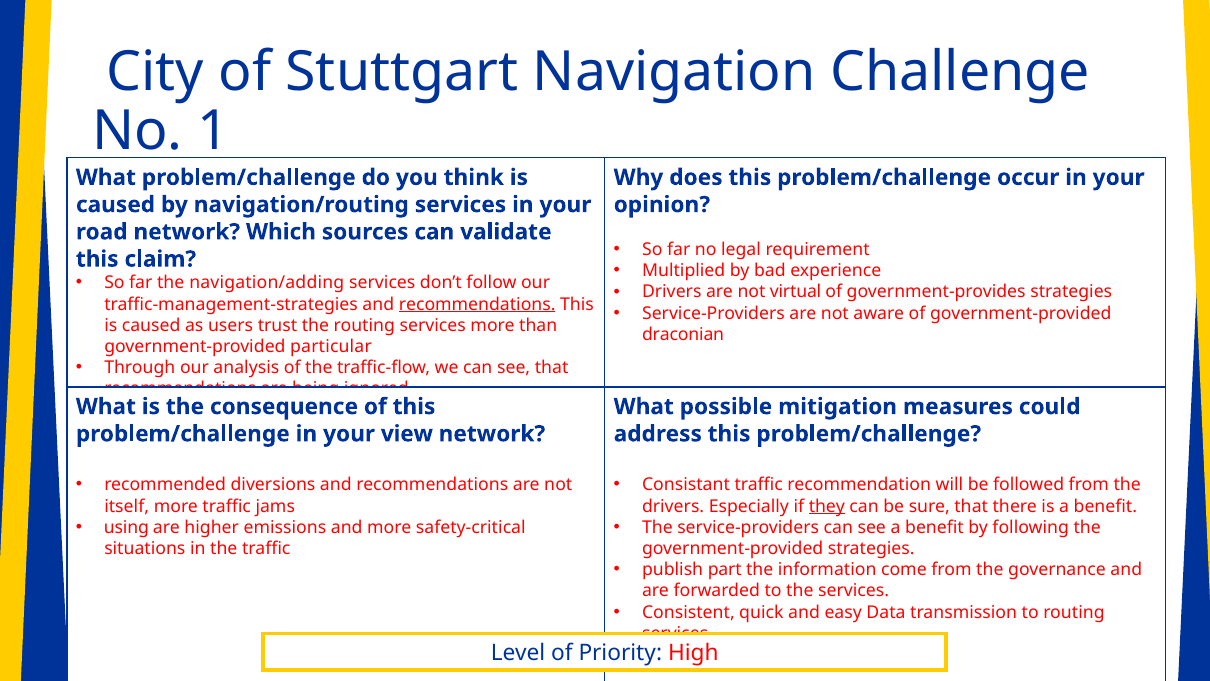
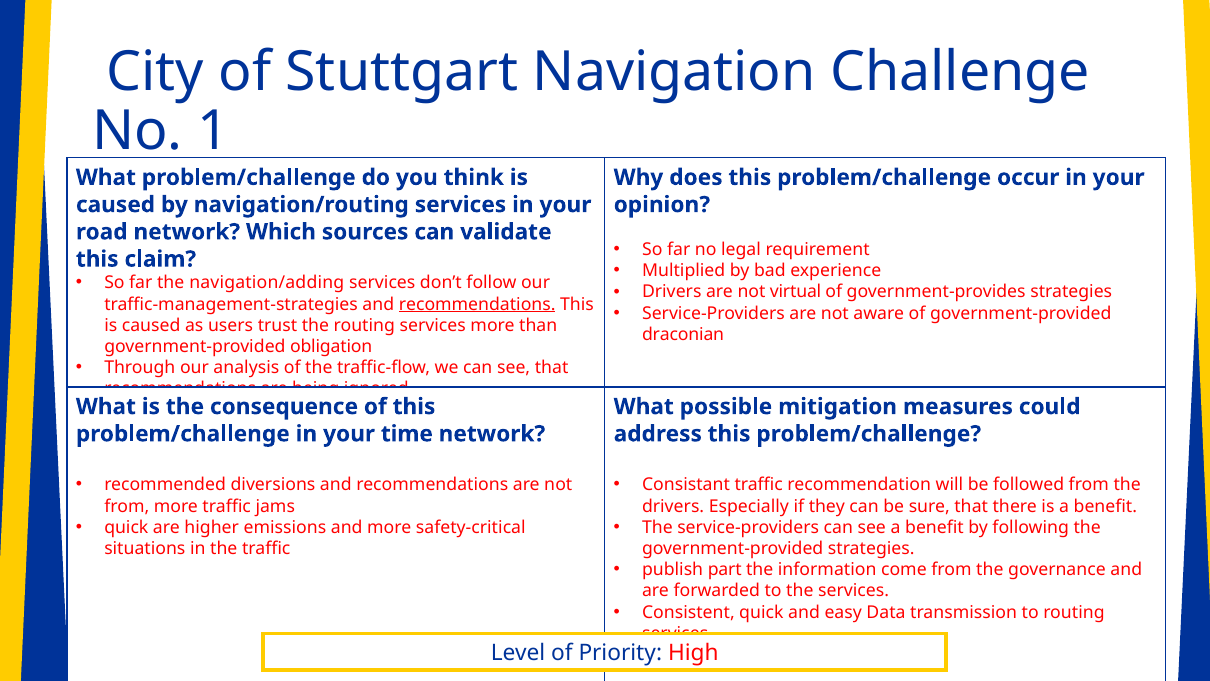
particular: particular -> obligation
view: view -> time
itself at (127, 506): itself -> from
they underline: present -> none
using at (126, 527): using -> quick
